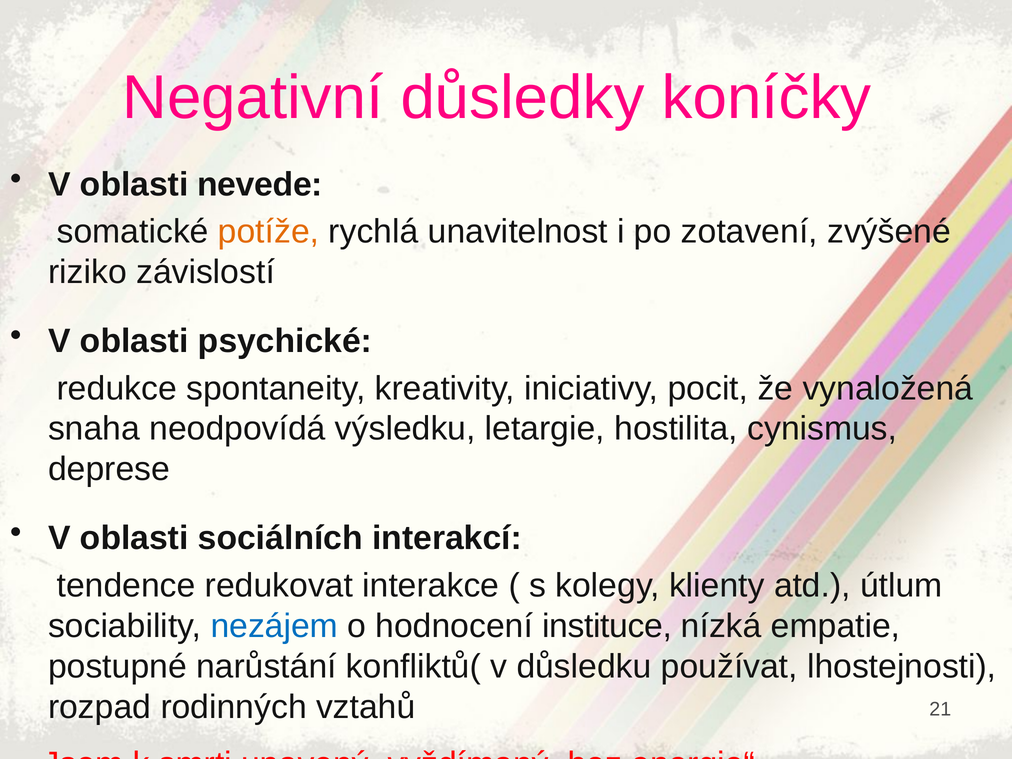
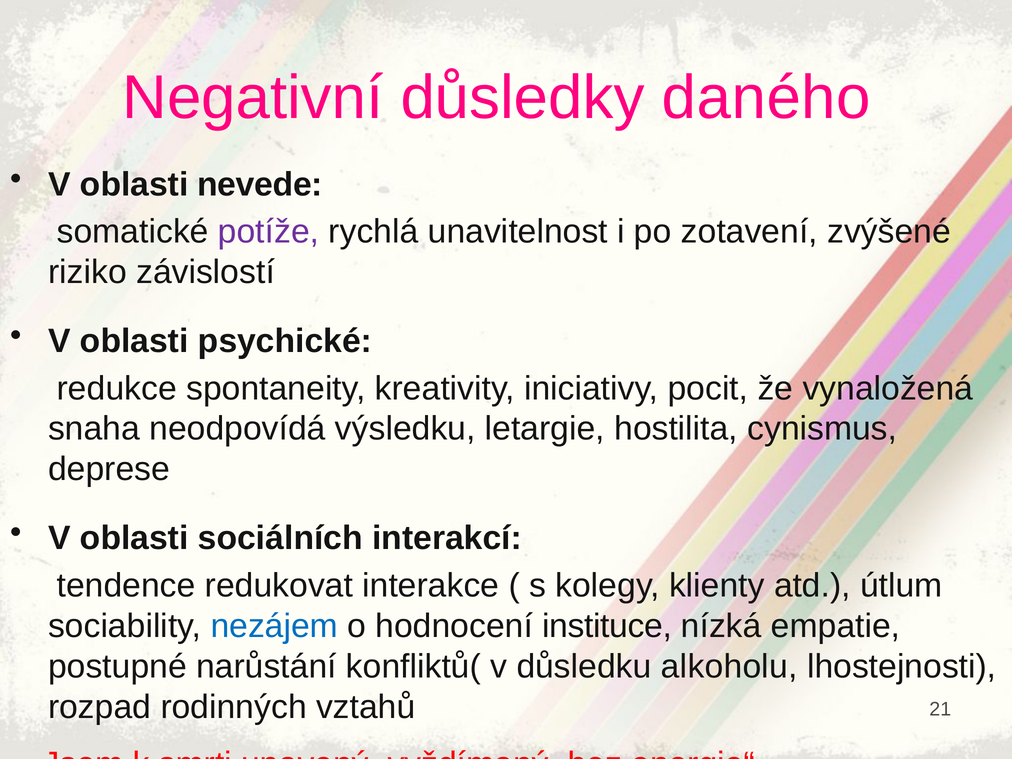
koníčky: koníčky -> daného
potíže colour: orange -> purple
používat: používat -> alkoholu
